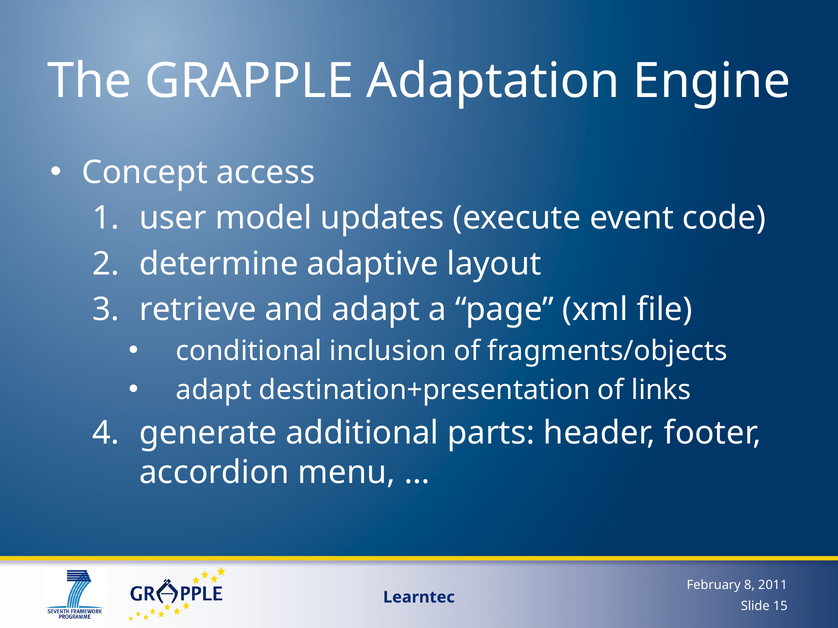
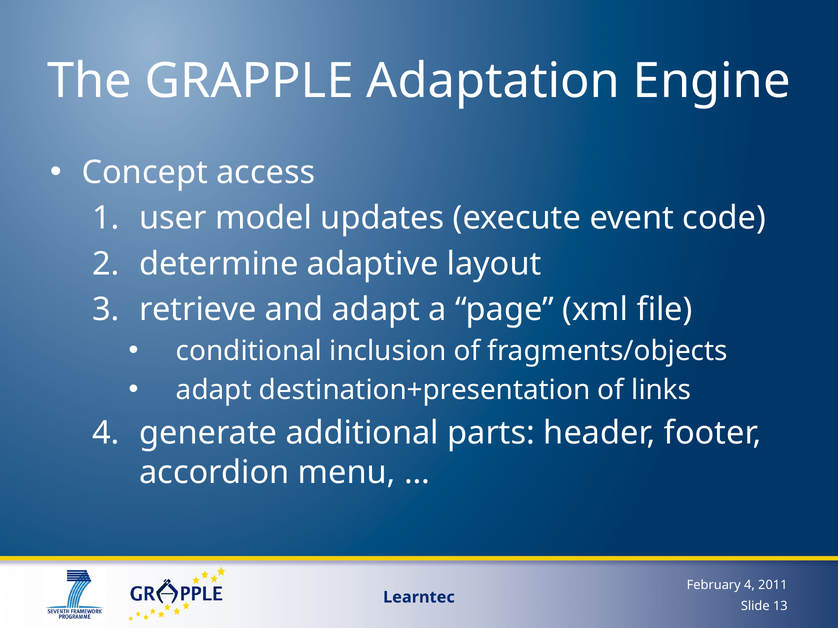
February 8: 8 -> 4
15: 15 -> 13
